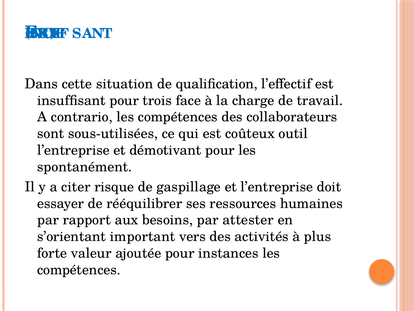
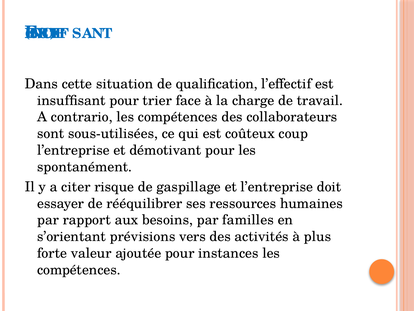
trois: trois -> trier
outil: outil -> coup
attester: attester -> familles
important: important -> prévisions
